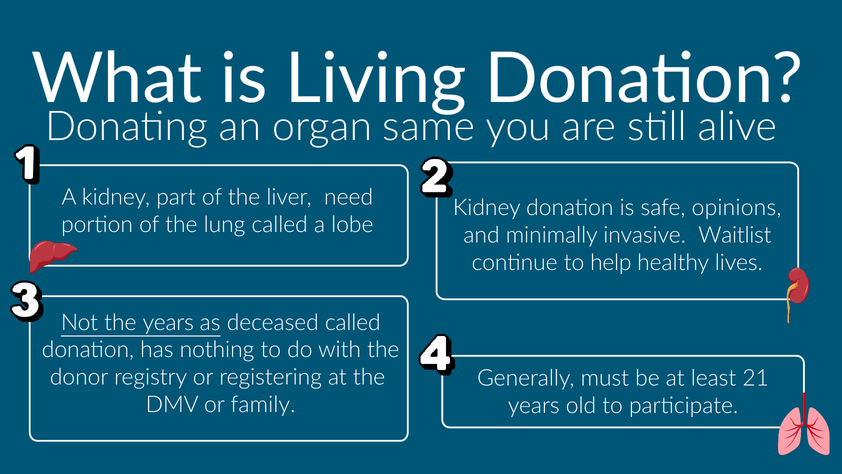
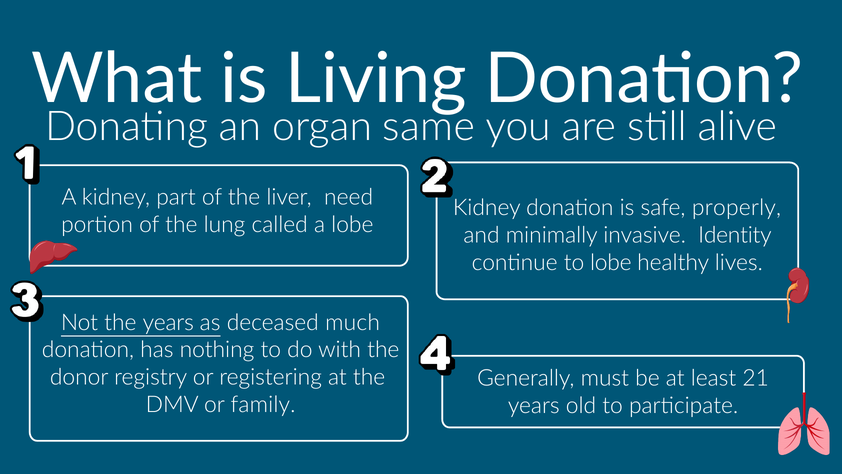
opinions: opinions -> properly
Waitlist: Waitlist -> Identity
to help: help -> lobe
deceased called: called -> much
